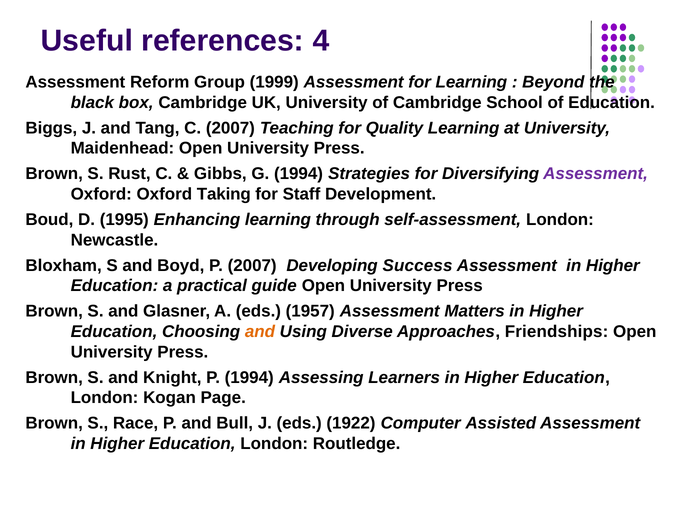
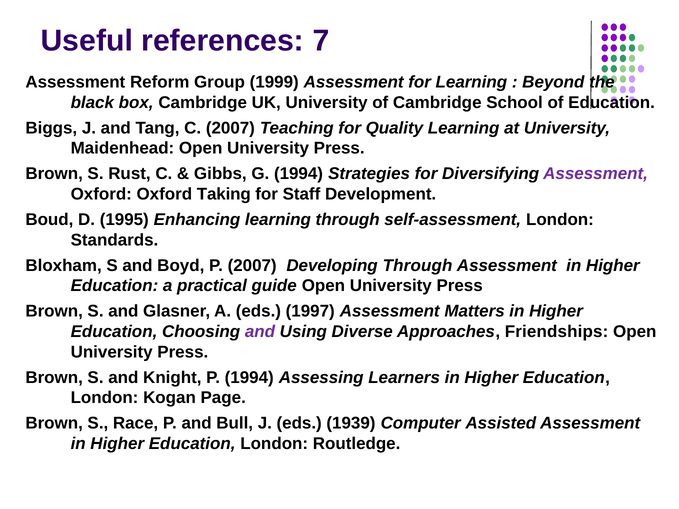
4: 4 -> 7
Newcastle: Newcastle -> Standards
Developing Success: Success -> Through
1957: 1957 -> 1997
and at (260, 332) colour: orange -> purple
1922: 1922 -> 1939
